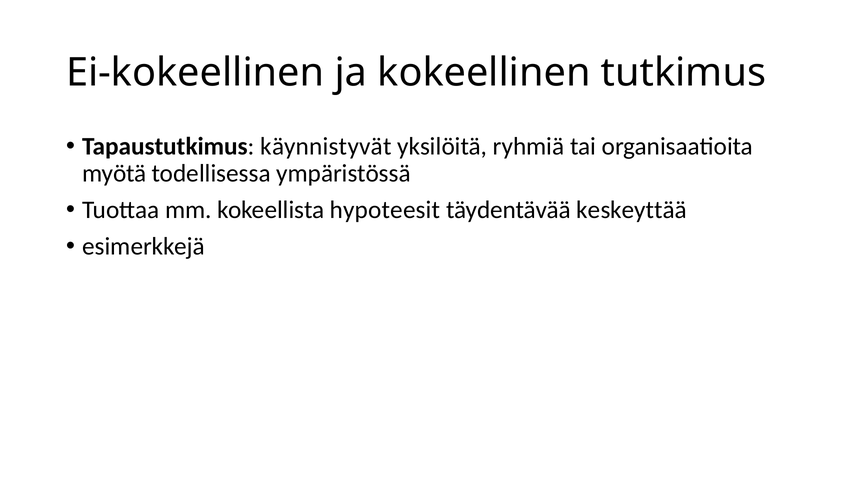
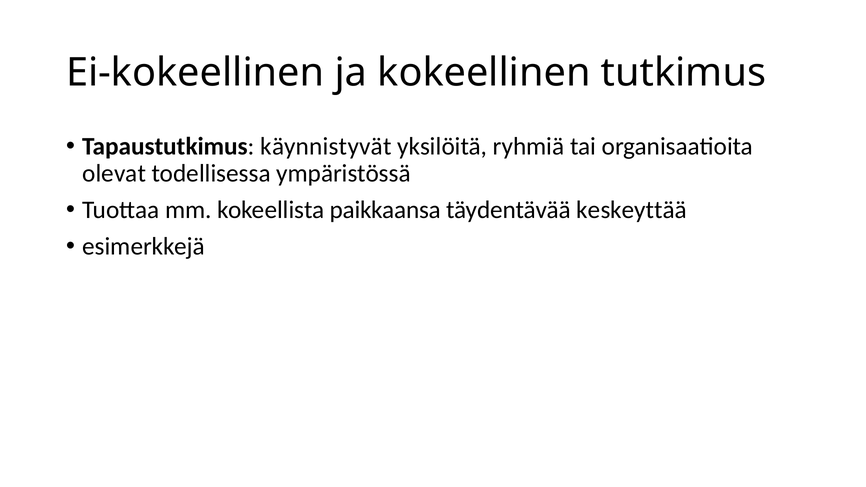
myötä: myötä -> olevat
hypoteesit: hypoteesit -> paikkaansa
